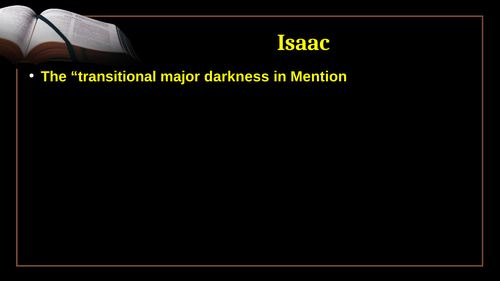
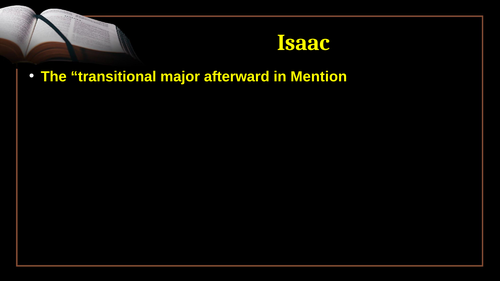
darkness: darkness -> afterward
